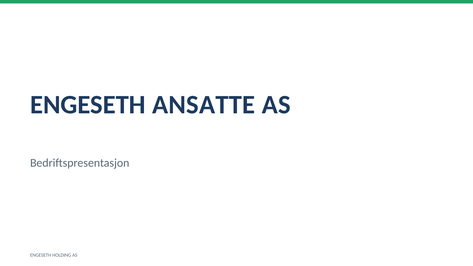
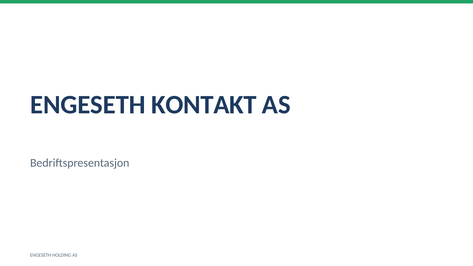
ANSATTE: ANSATTE -> KONTAKT
